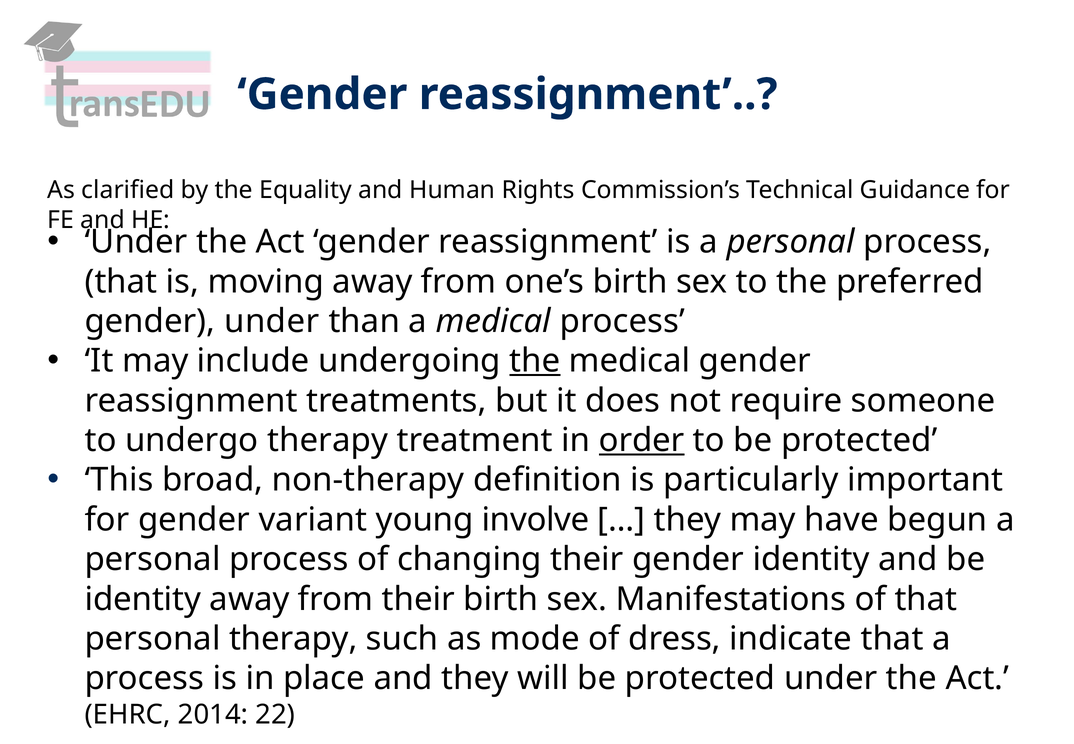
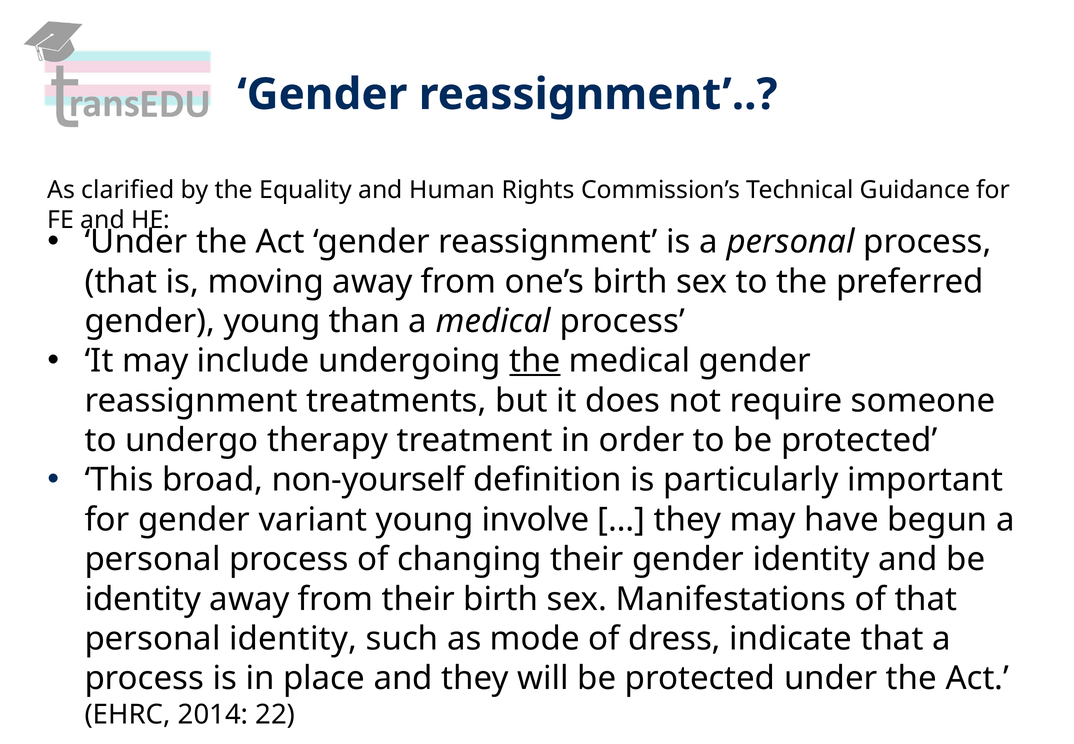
gender under: under -> young
order underline: present -> none
non-therapy: non-therapy -> non-yourself
personal therapy: therapy -> identity
